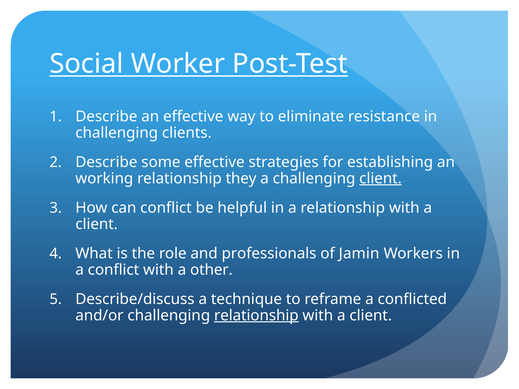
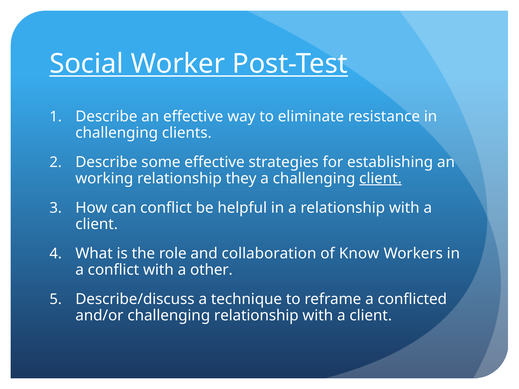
professionals: professionals -> collaboration
Jamin: Jamin -> Know
relationship at (256, 316) underline: present -> none
